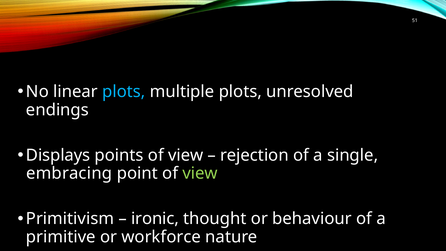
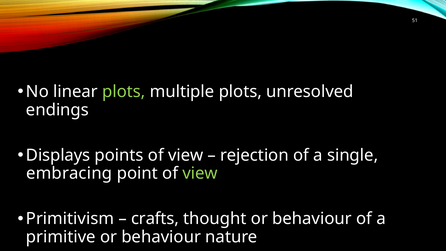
plots at (124, 92) colour: light blue -> light green
ironic: ironic -> crafts
primitive or workforce: workforce -> behaviour
